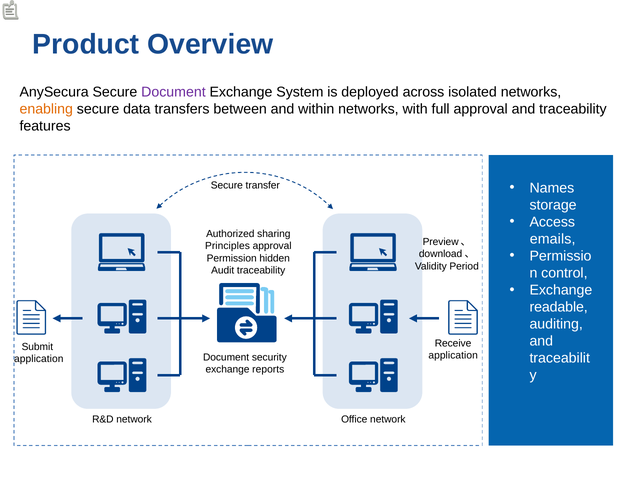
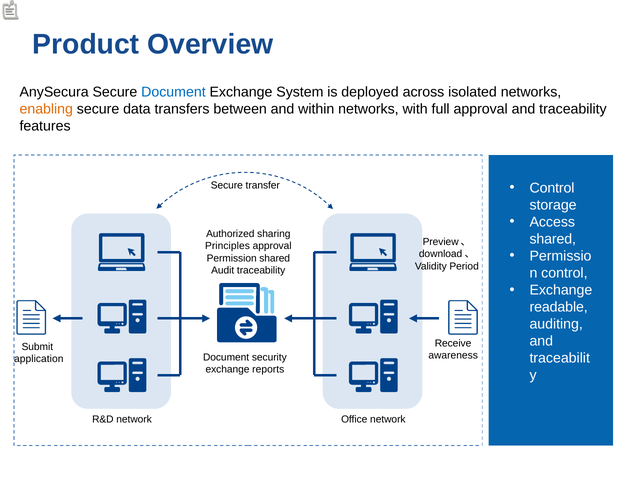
Document at (173, 92) colour: purple -> blue
Names at (552, 188): Names -> Control
emails at (553, 239): emails -> shared
Permission hidden: hidden -> shared
application at (453, 355): application -> awareness
